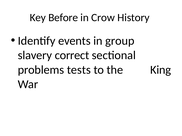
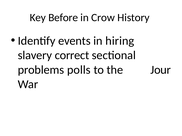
group: group -> hiring
tests: tests -> polls
King: King -> Jour
